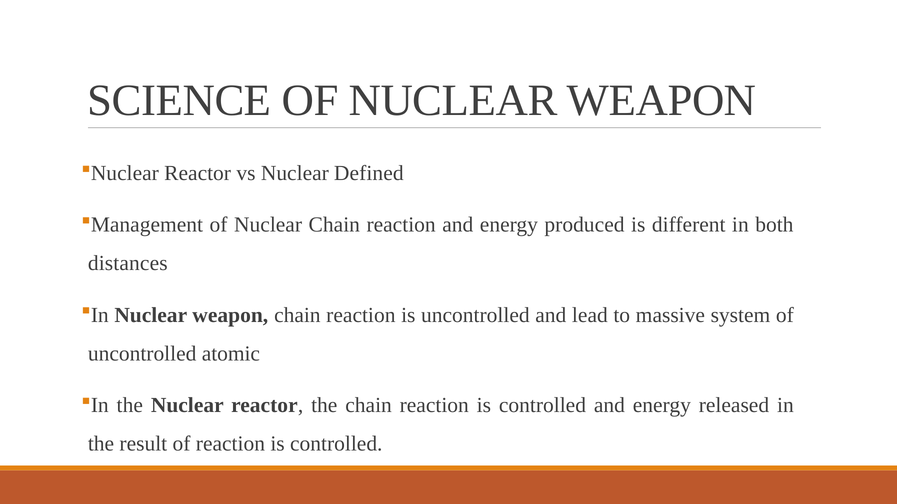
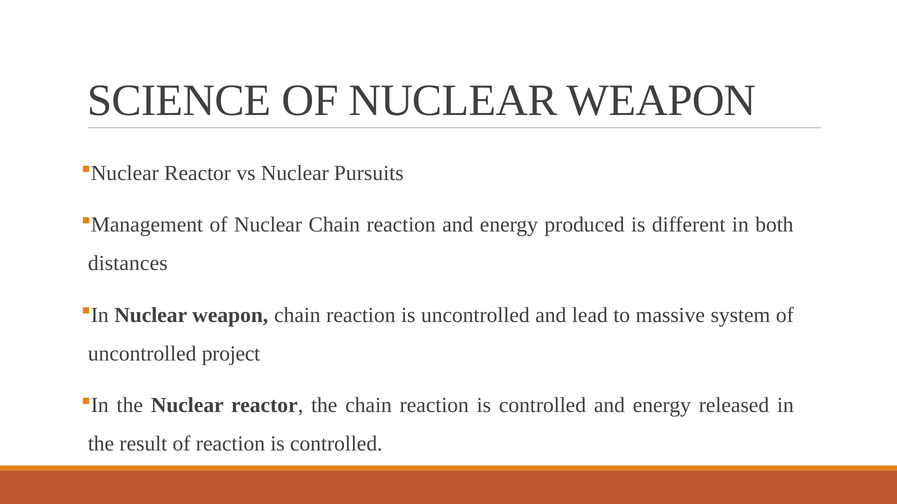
Defined: Defined -> Pursuits
atomic: atomic -> project
